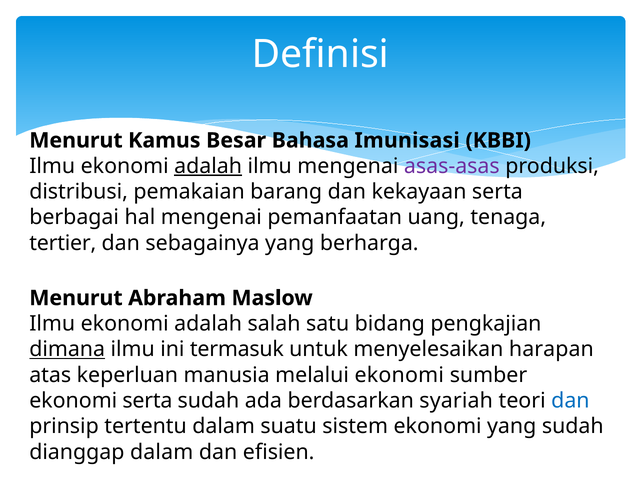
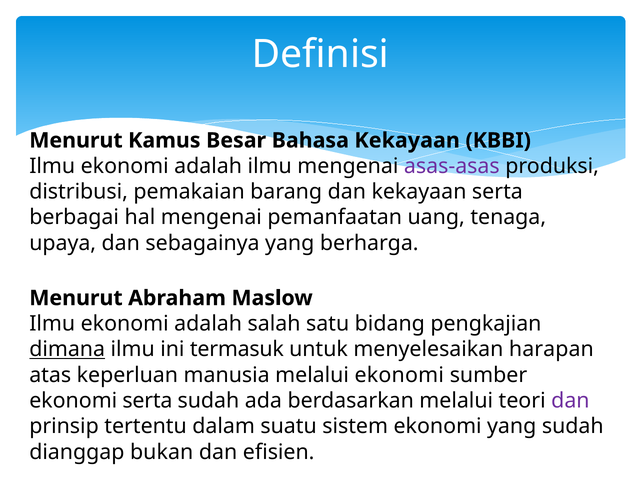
Bahasa Imunisasi: Imunisasi -> Kekayaan
adalah at (208, 166) underline: present -> none
tertier: tertier -> upaya
berdasarkan syariah: syariah -> melalui
dan at (570, 400) colour: blue -> purple
dianggap dalam: dalam -> bukan
